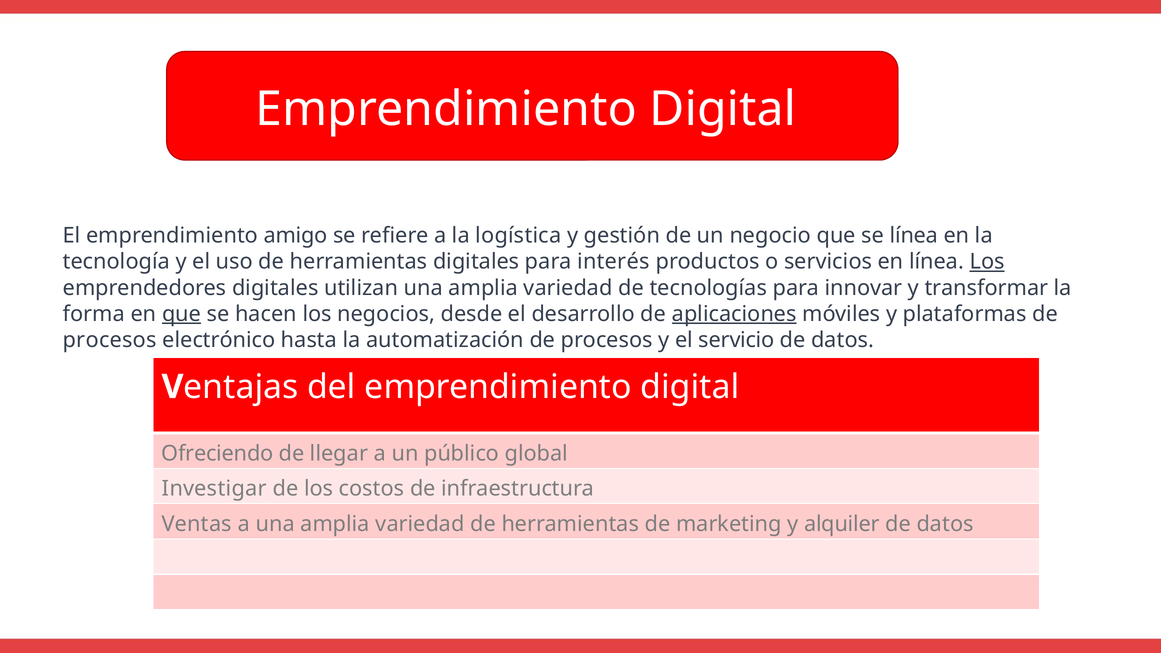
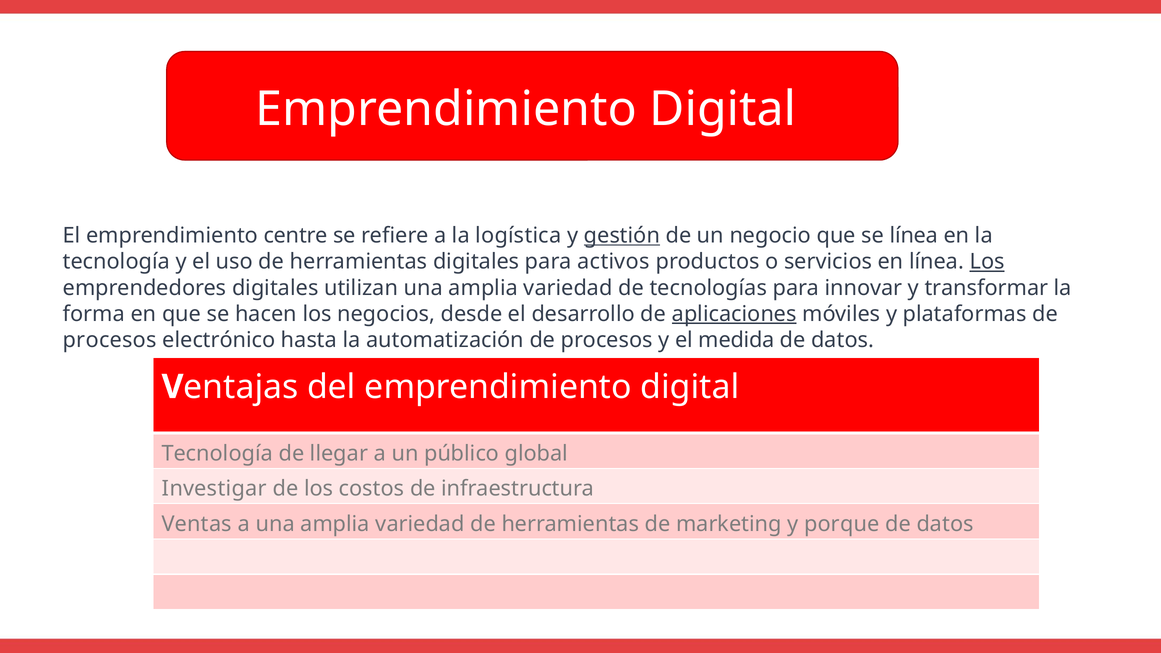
amigo: amigo -> centre
gestión underline: none -> present
interés: interés -> activos
que at (182, 314) underline: present -> none
servicio: servicio -> medida
Ofreciendo at (217, 453): Ofreciendo -> Tecnología
alquiler: alquiler -> porque
